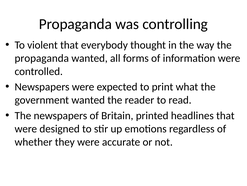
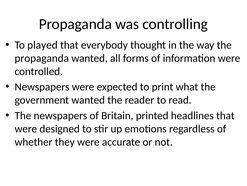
violent: violent -> played
